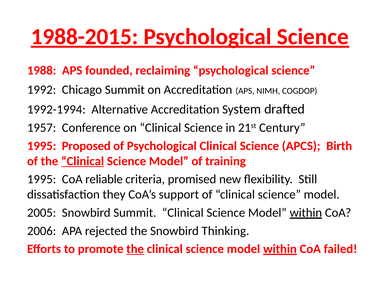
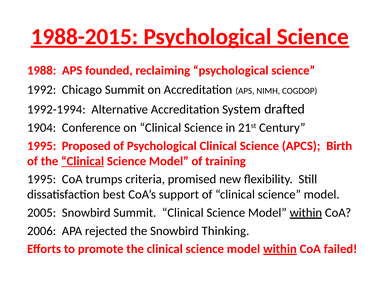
1957: 1957 -> 1904
reliable: reliable -> trumps
they: they -> best
the at (135, 249) underline: present -> none
